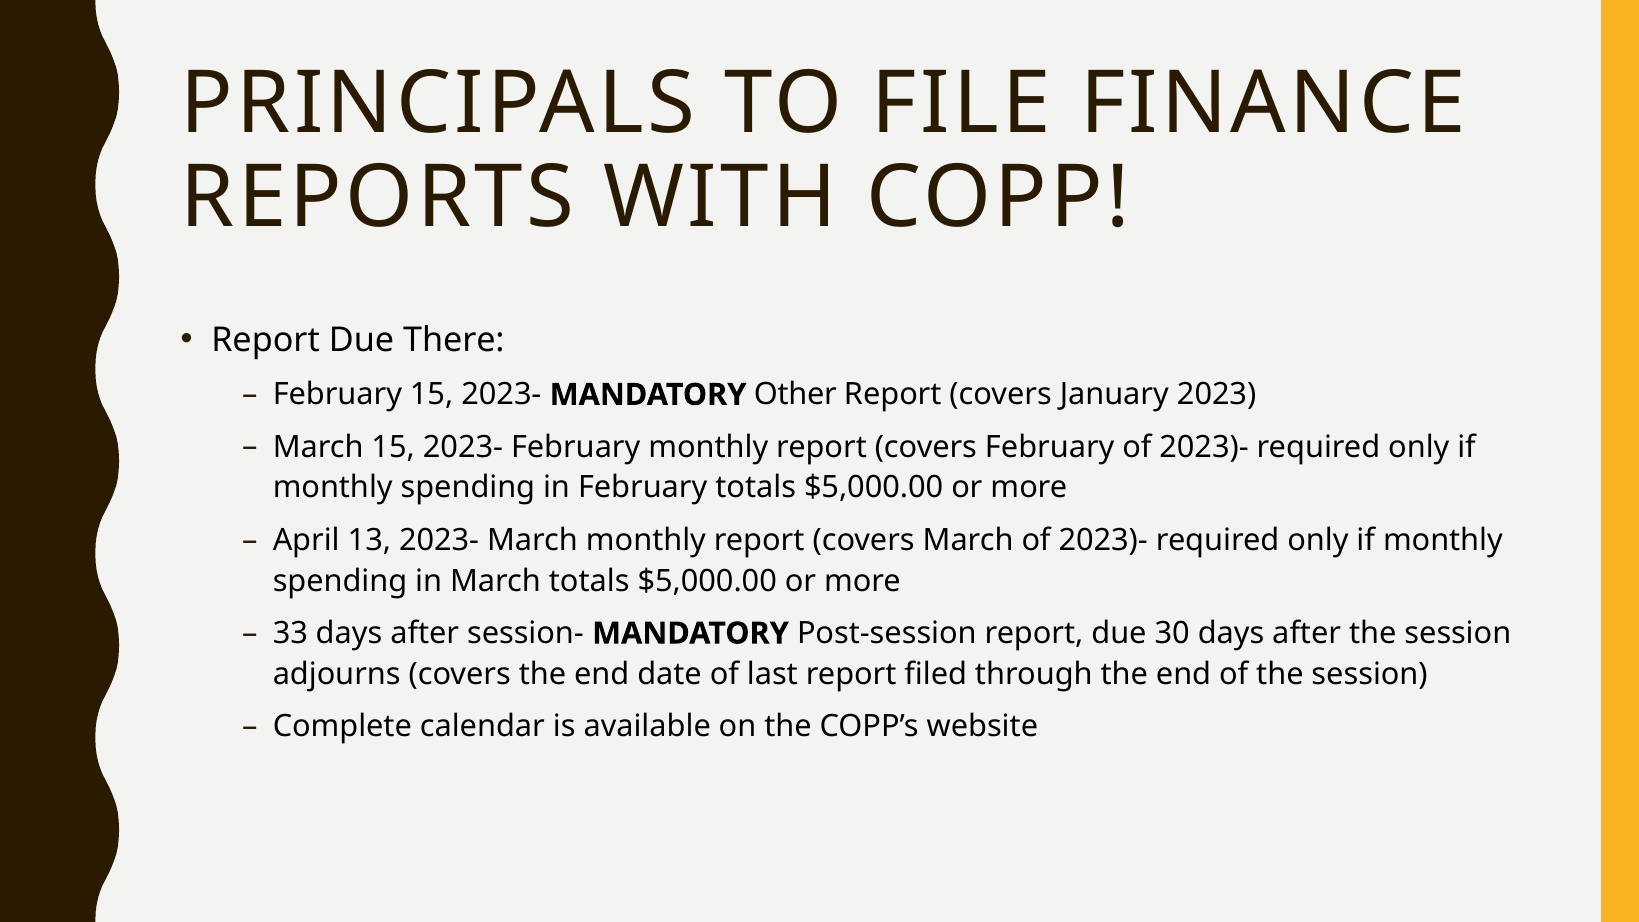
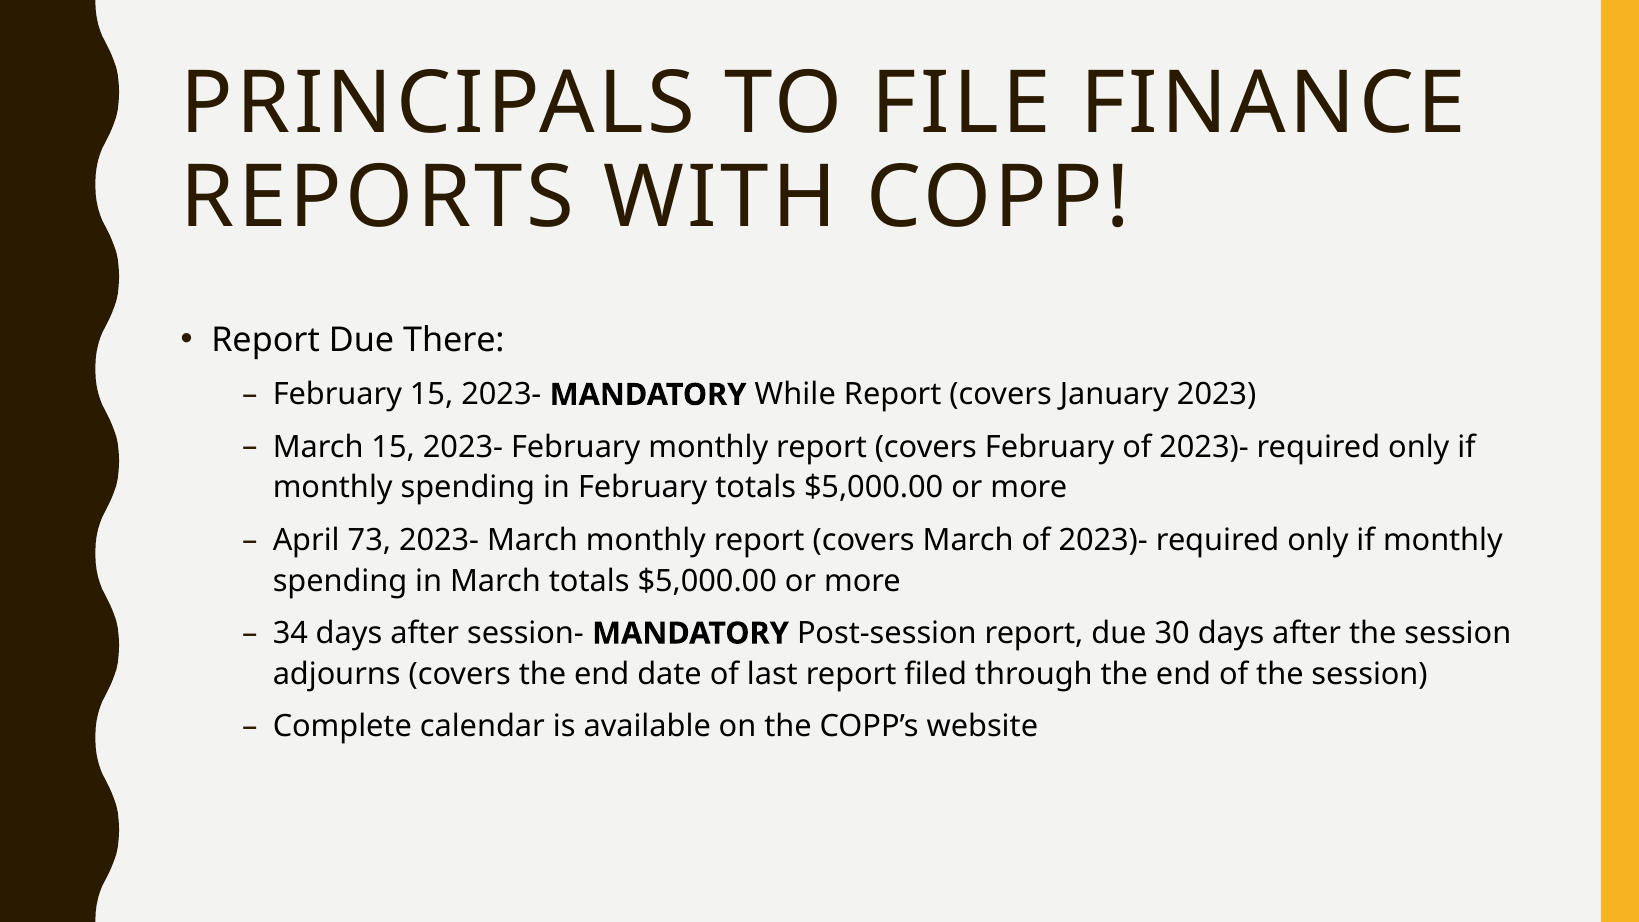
Other: Other -> While
13: 13 -> 73
33: 33 -> 34
